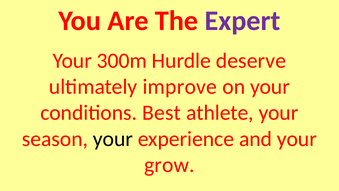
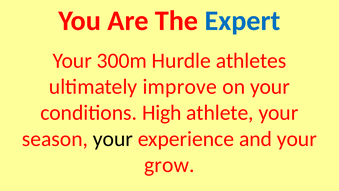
Expert colour: purple -> blue
deserve: deserve -> athletes
Best: Best -> High
